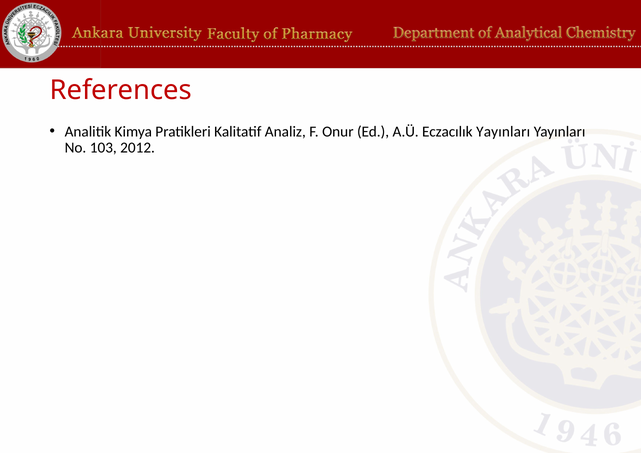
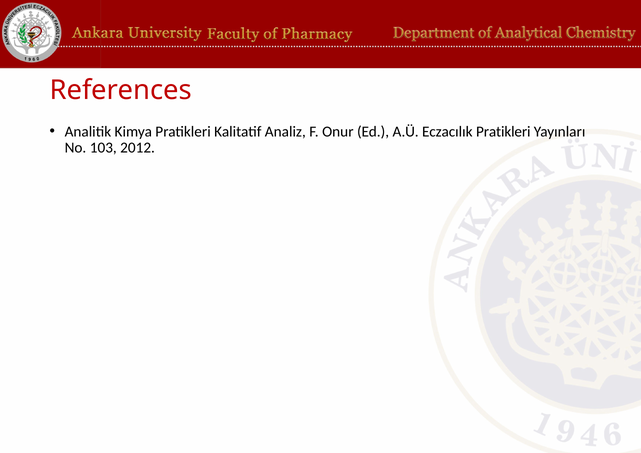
Eczacılık Yayınları: Yayınları -> Pratikleri
